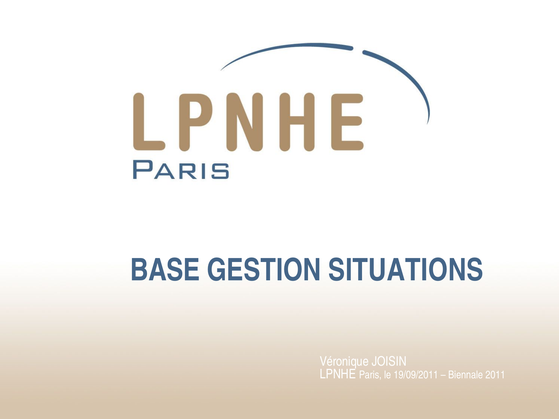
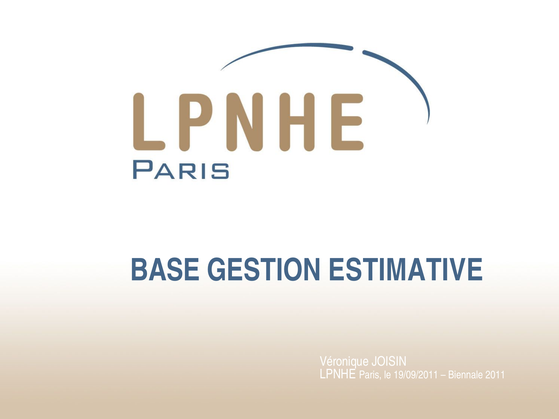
SITUATIONS: SITUATIONS -> ESTIMATIVE
